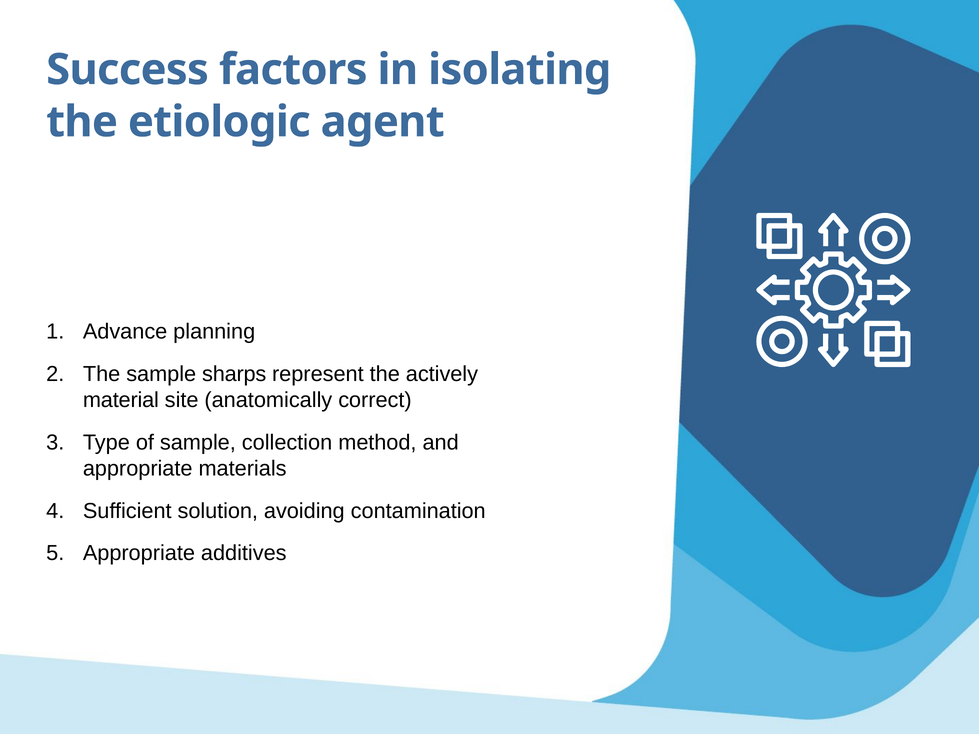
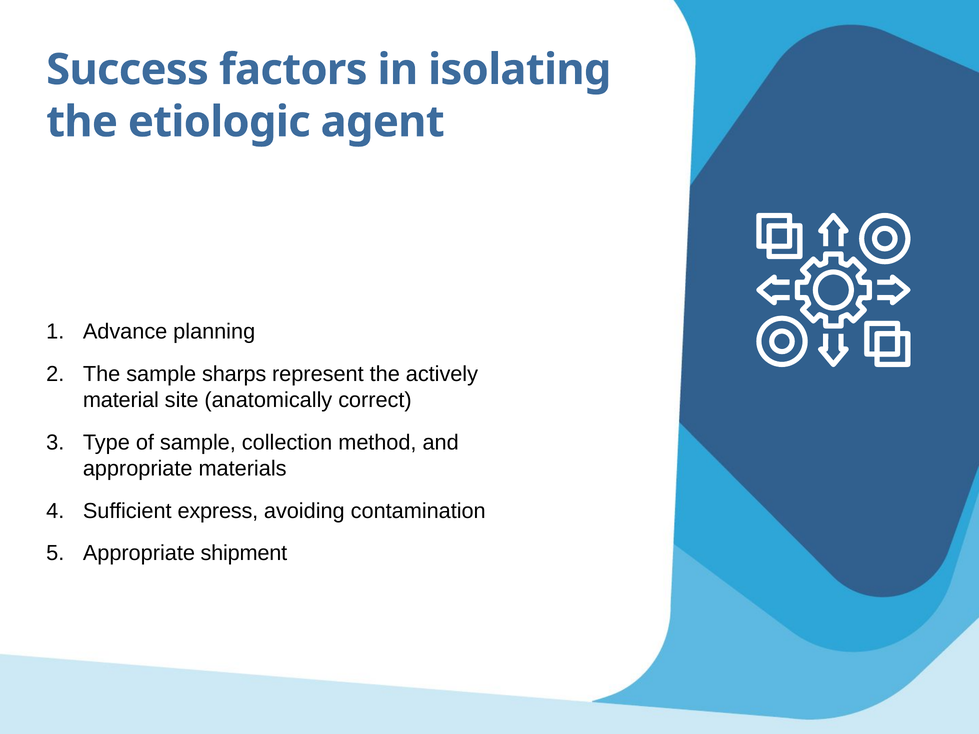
solution: solution -> express
additives: additives -> shipment
